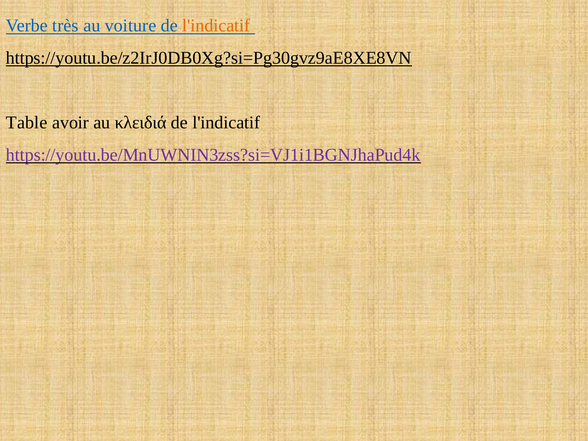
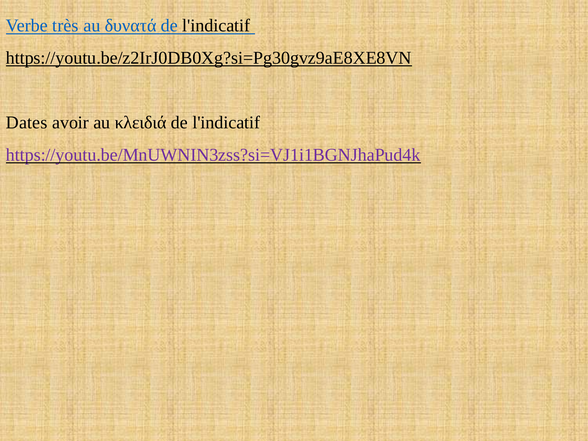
voiture: voiture -> δυνατά
l'indicatif at (216, 26) colour: orange -> black
Table: Table -> Dates
